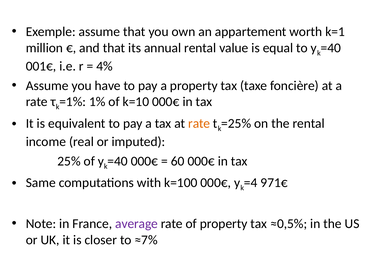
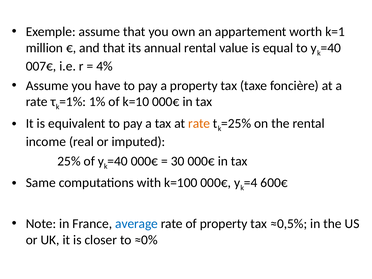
001€: 001€ -> 007€
60: 60 -> 30
971€: 971€ -> 600€
average colour: purple -> blue
≈7%: ≈7% -> ≈0%
